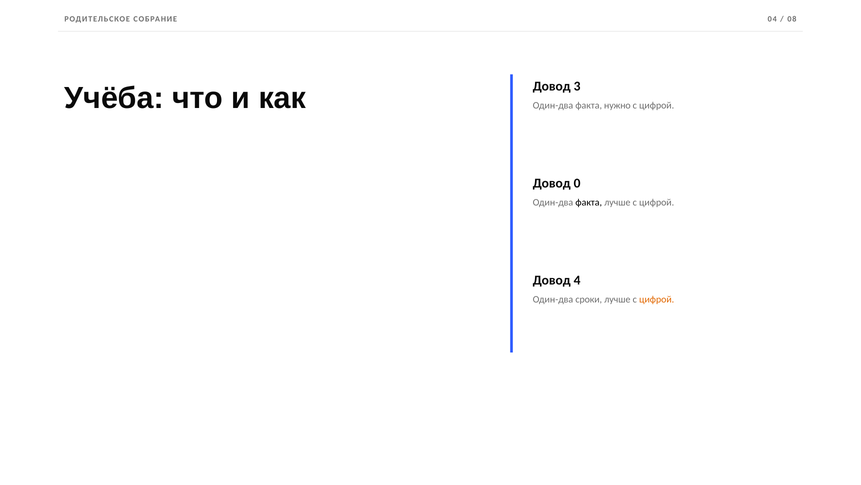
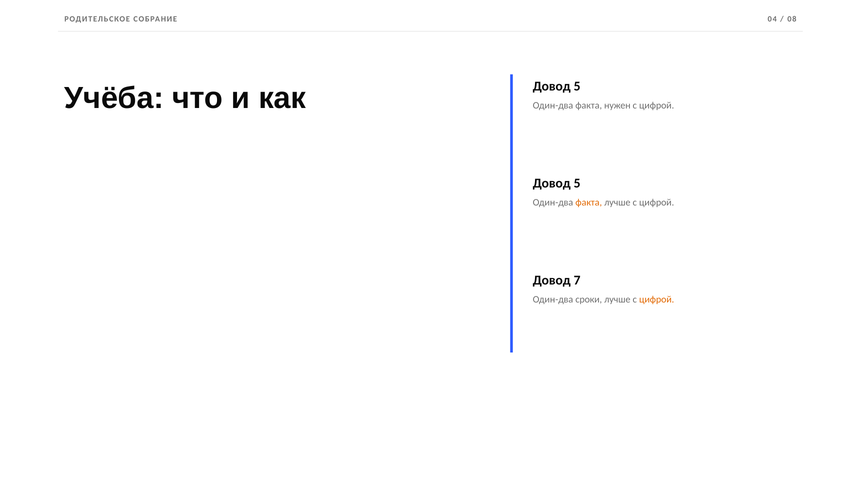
как Довод 3: 3 -> 5
нужно: нужно -> нужен
0 at (577, 183): 0 -> 5
факта at (589, 202) colour: black -> orange
4: 4 -> 7
